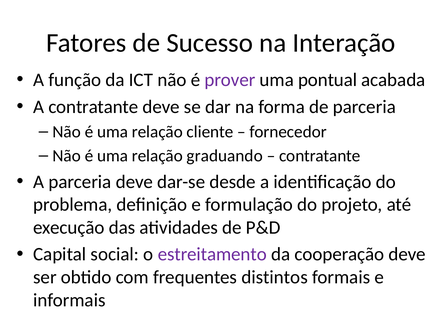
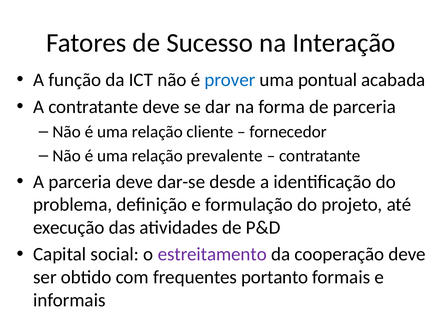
prover colour: purple -> blue
graduando: graduando -> prevalente
distintos: distintos -> portanto
